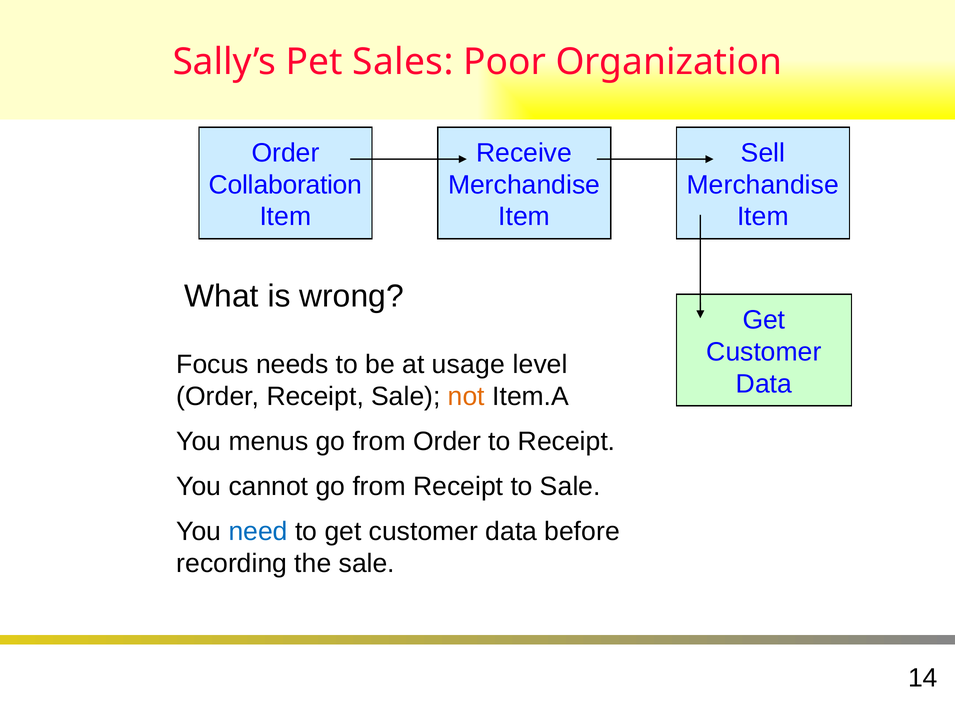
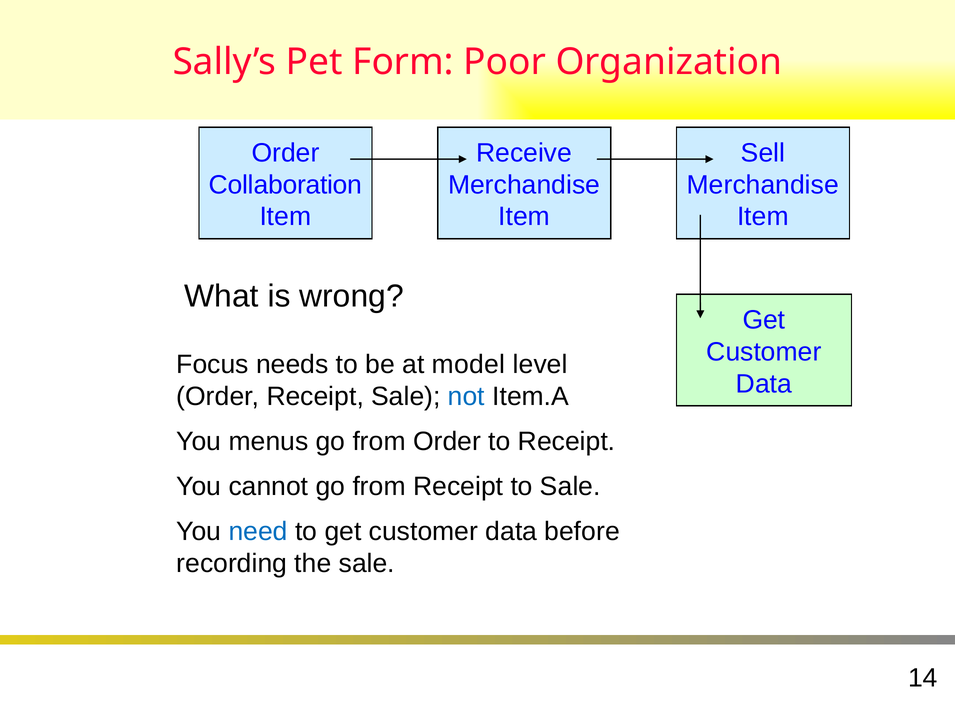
Sales: Sales -> Form
usage: usage -> model
not colour: orange -> blue
